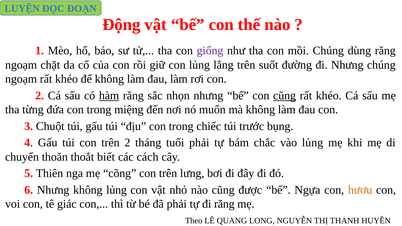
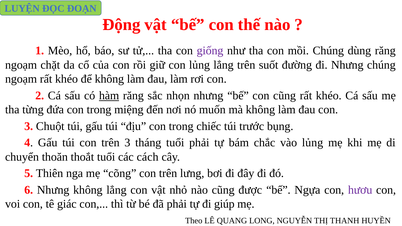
cũng at (285, 96) underline: present -> none
trên 2: 2 -> 3
thoắt biết: biết -> tuổi
không lủng: lủng -> lẳng
hươu colour: orange -> purple
đi răng: răng -> giúp
